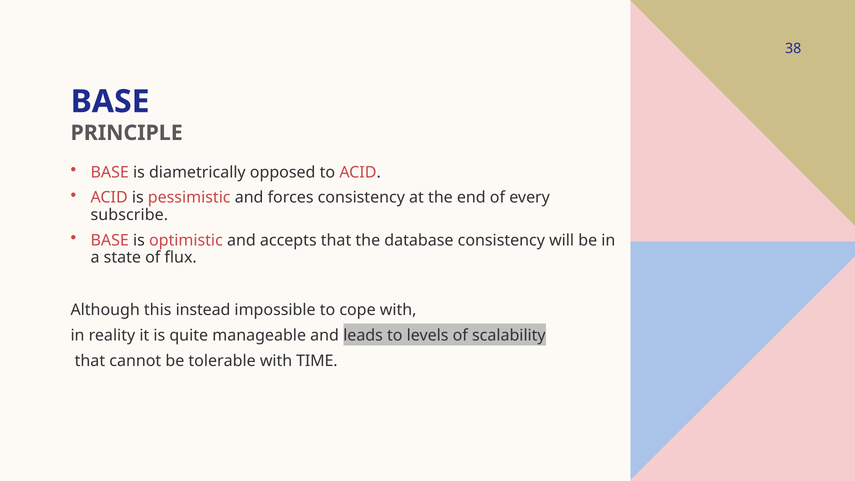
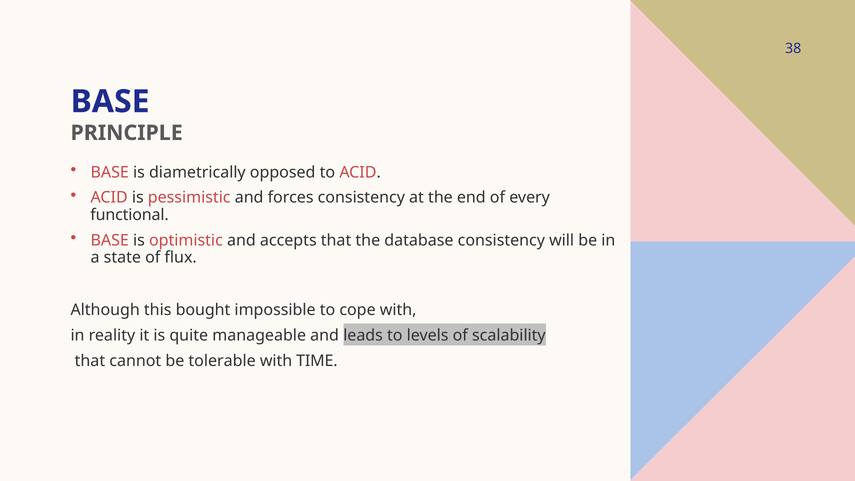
subscribe: subscribe -> functional
instead: instead -> bought
